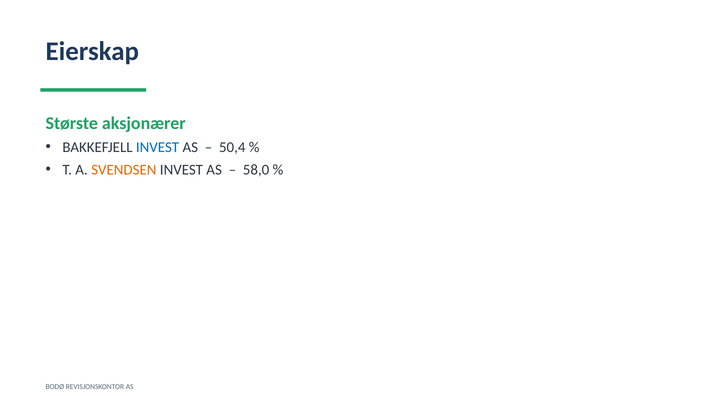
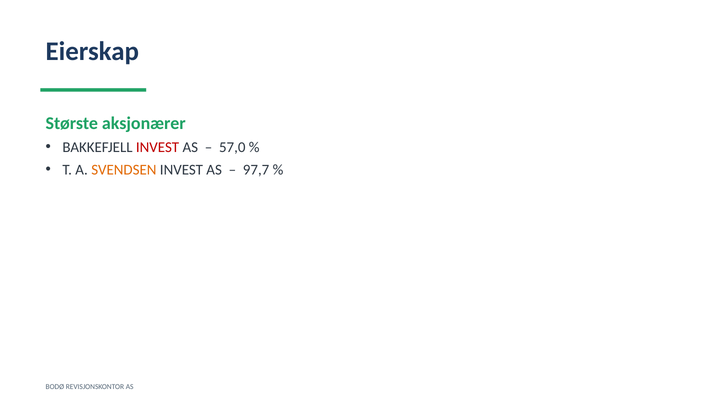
INVEST at (158, 147) colour: blue -> red
50,4: 50,4 -> 57,0
58,0: 58,0 -> 97,7
